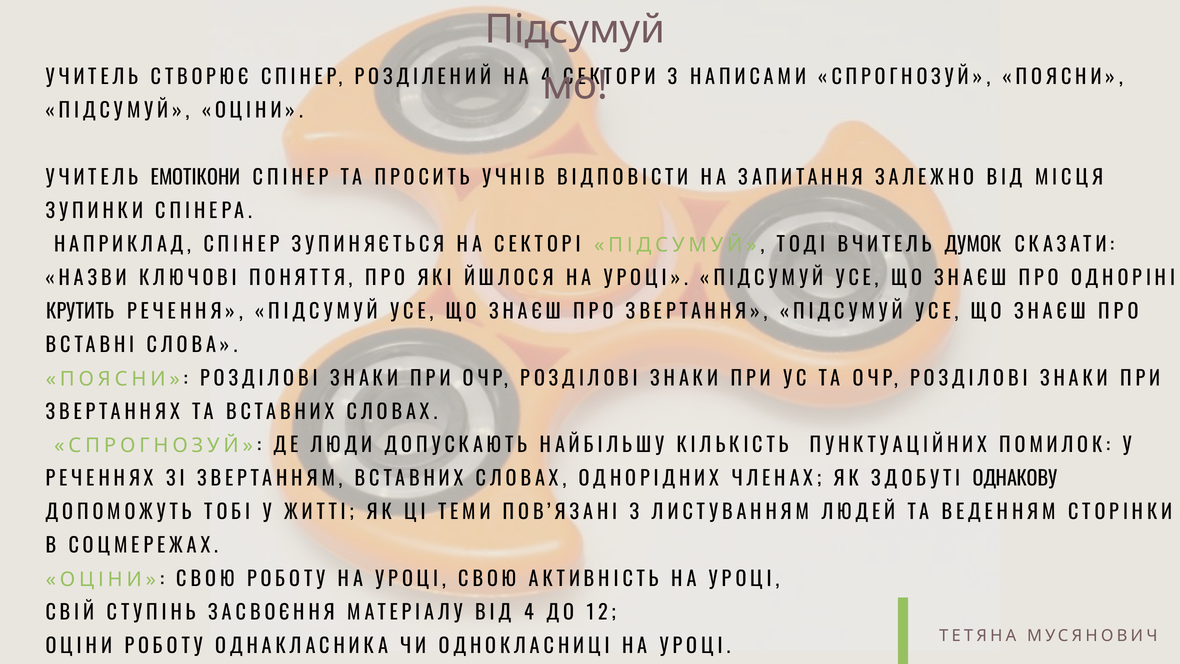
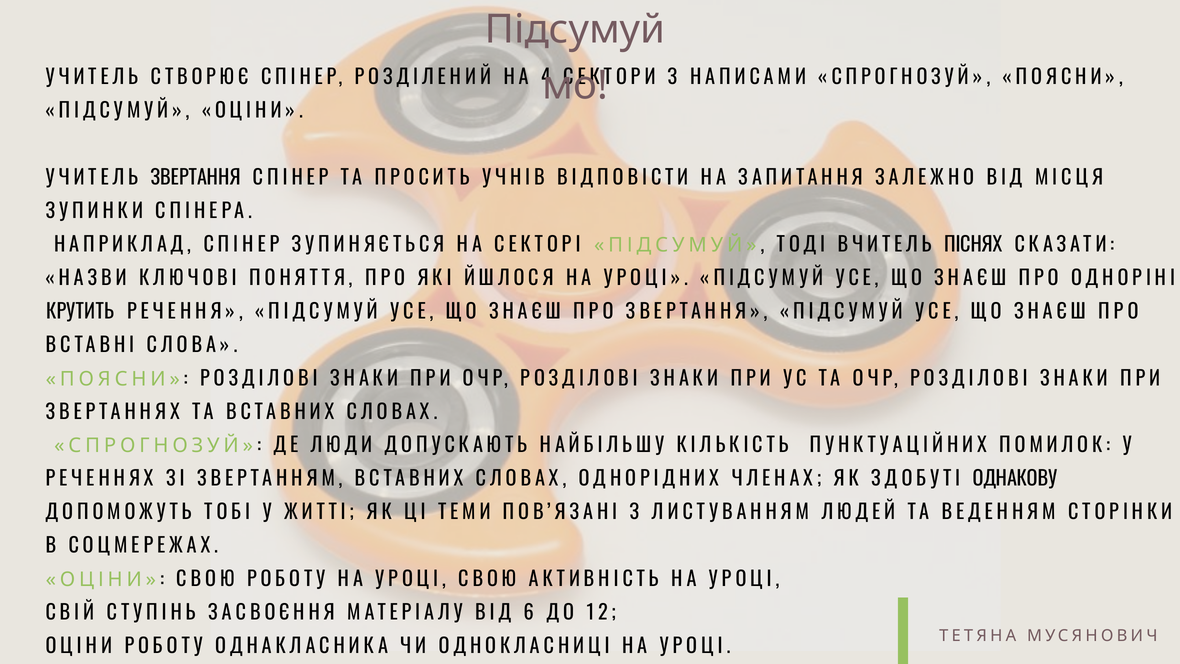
УЧИТЕЛЬ ЕМОТІКОНИ: ЕМОТІКОНИ -> ЗВЕРТАННЯ
ДУМОК: ДУМОК -> ПІСНЯХ
ВІД 4: 4 -> 6
